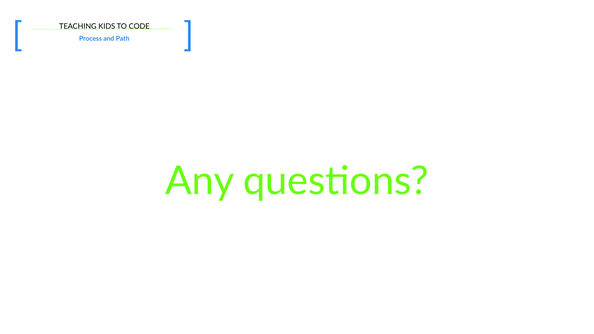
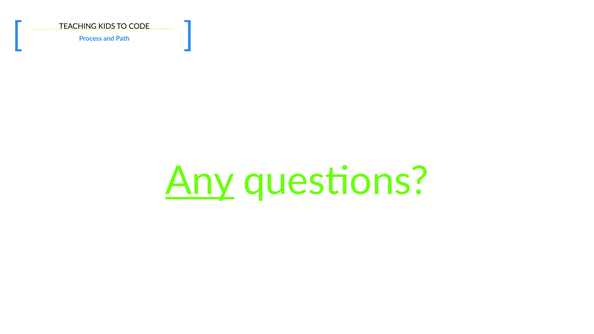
Any underline: none -> present
